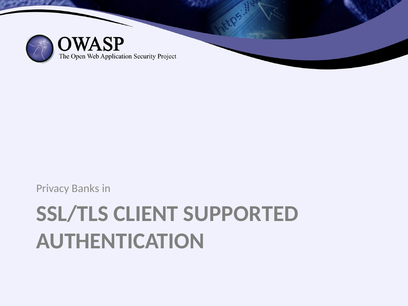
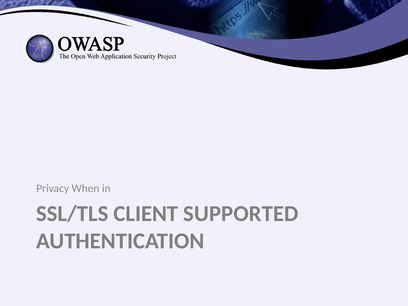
Banks: Banks -> When
